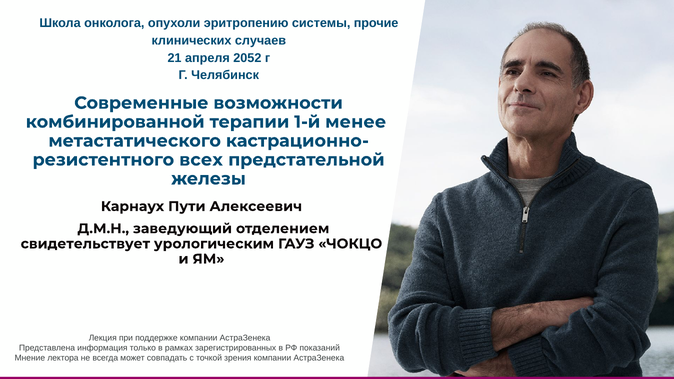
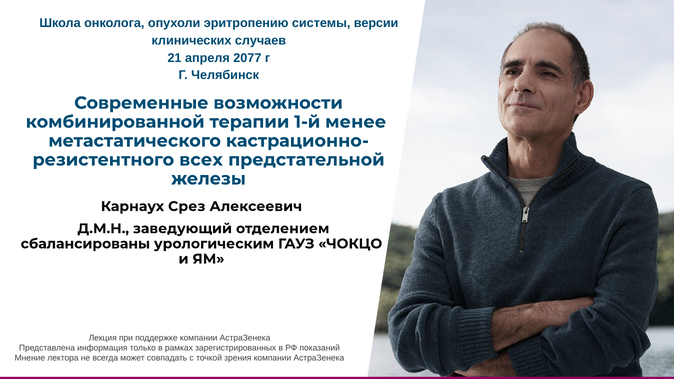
прочие: прочие -> версии
2052: 2052 -> 2077
Пути: Пути -> Срез
свидетельствует: свидетельствует -> сбалансированы
